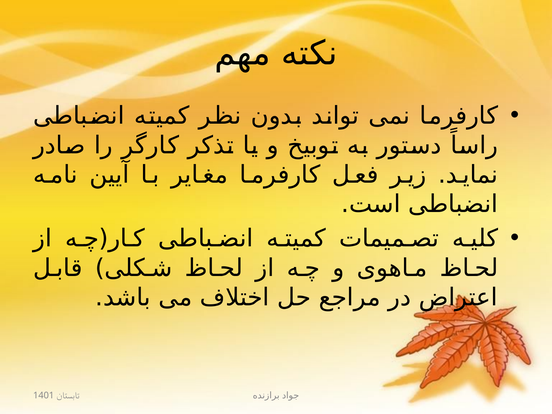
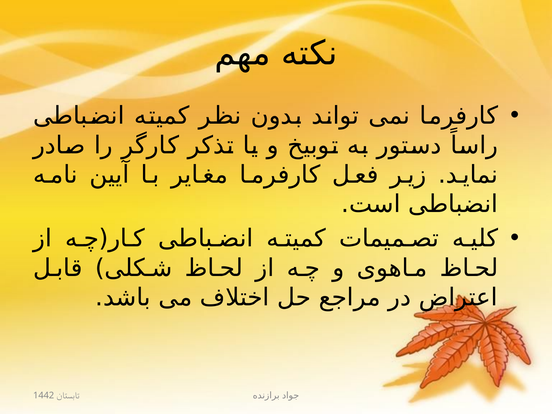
1401: 1401 -> 1442
